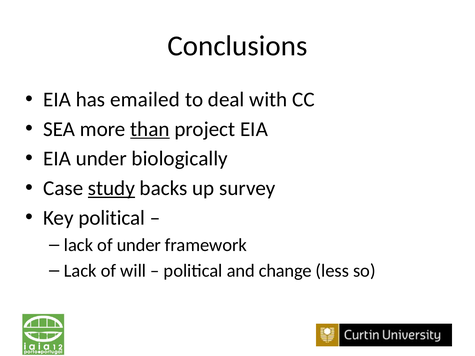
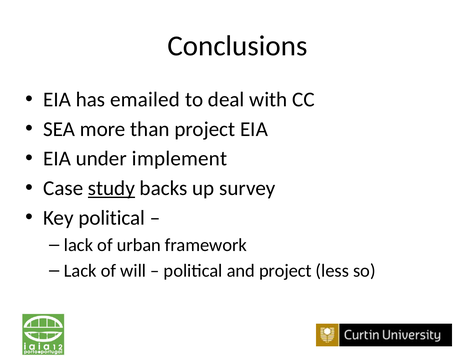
than underline: present -> none
biologically: biologically -> implement
of under: under -> urban
and change: change -> project
